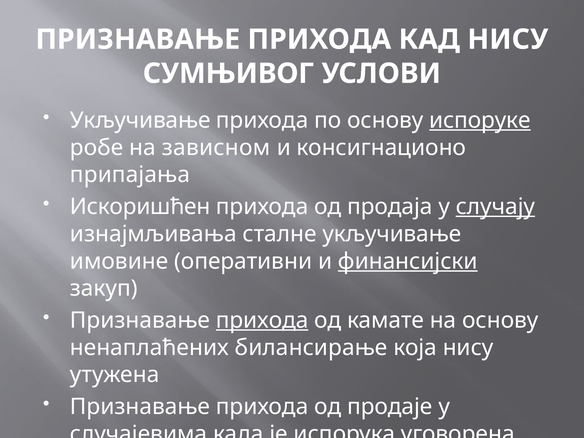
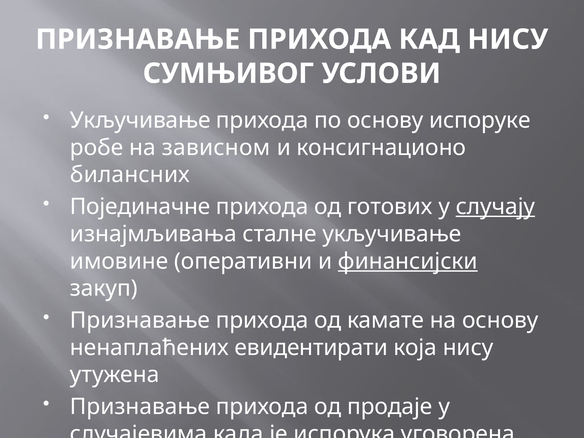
испоруке underline: present -> none
припајања: припајања -> билансних
Искоришћен: Искоришћен -> Појединачне
продаја: продаја -> готових
прихода at (262, 320) underline: present -> none
билансирање: билансирање -> евидентирати
